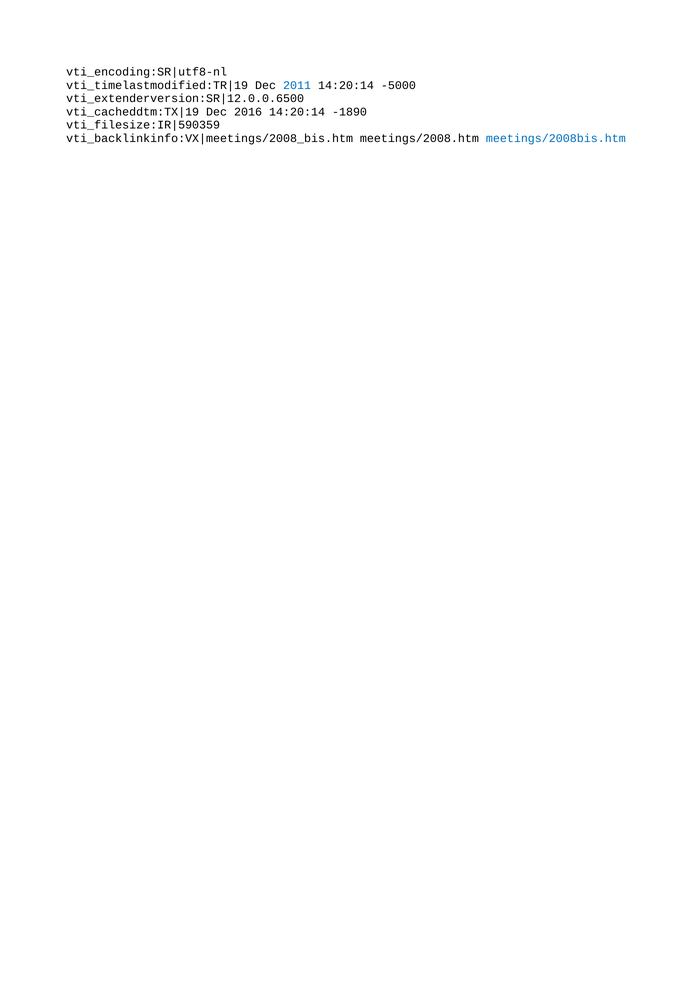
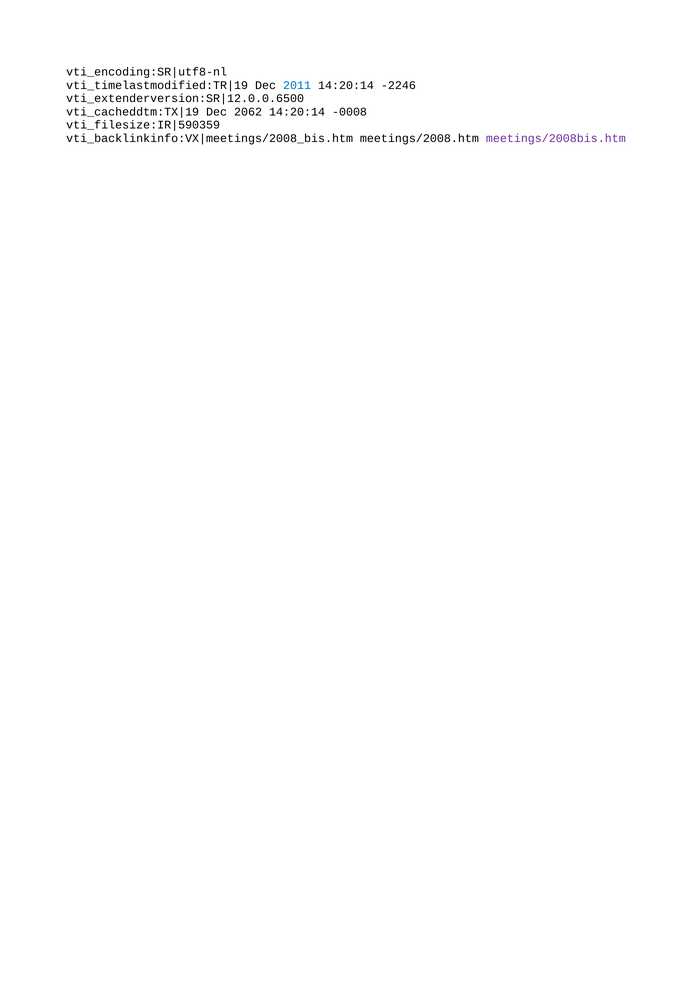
-5000: -5000 -> -2246
2016: 2016 -> 2062
-1890: -1890 -> -0008
meetings/2008bis.htm colour: blue -> purple
